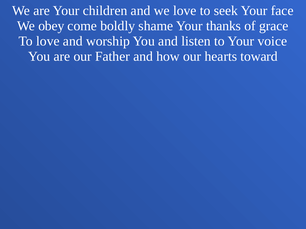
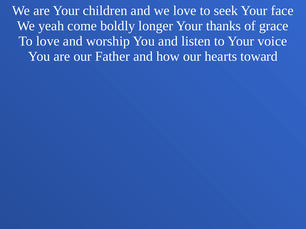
obey: obey -> yeah
shame: shame -> longer
